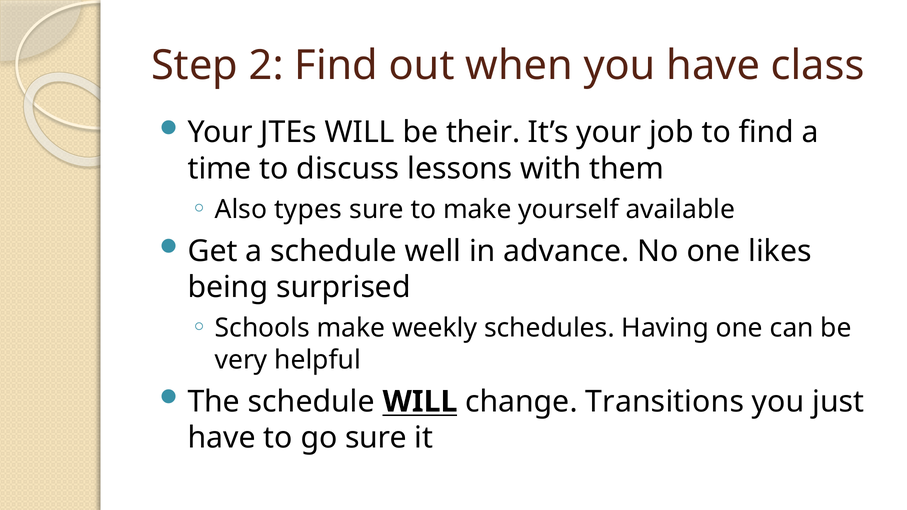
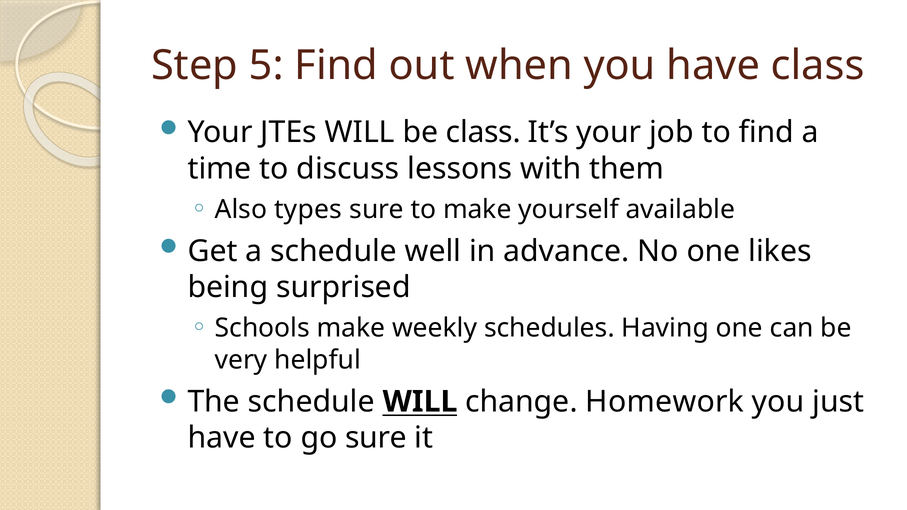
2: 2 -> 5
be their: their -> class
Transitions: Transitions -> Homework
